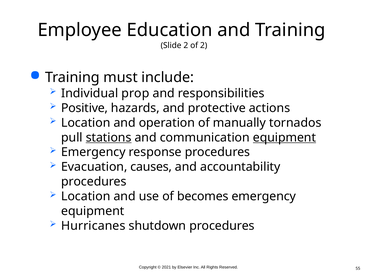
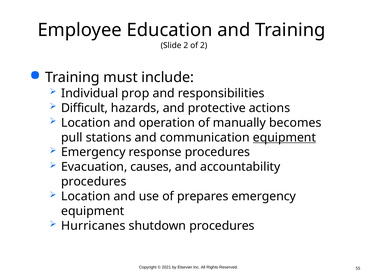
Positive: Positive -> Difficult
tornados: tornados -> becomes
stations underline: present -> none
becomes: becomes -> prepares
